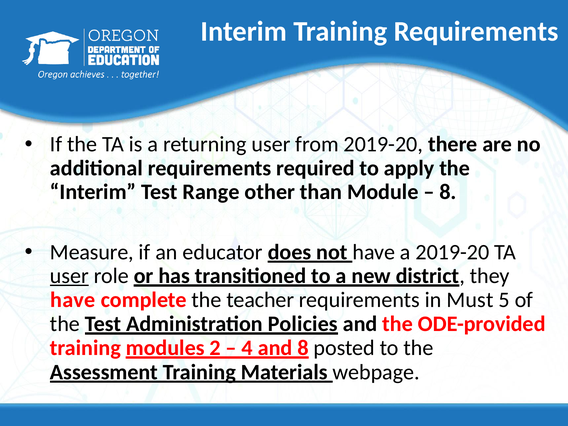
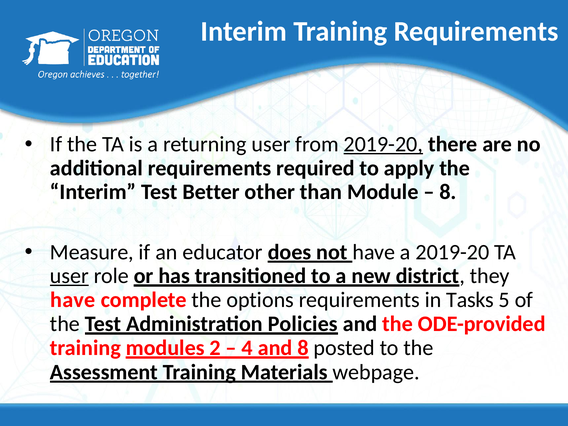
2019-20 at (383, 144) underline: none -> present
Range: Range -> Better
teacher: teacher -> options
Must: Must -> Tasks
